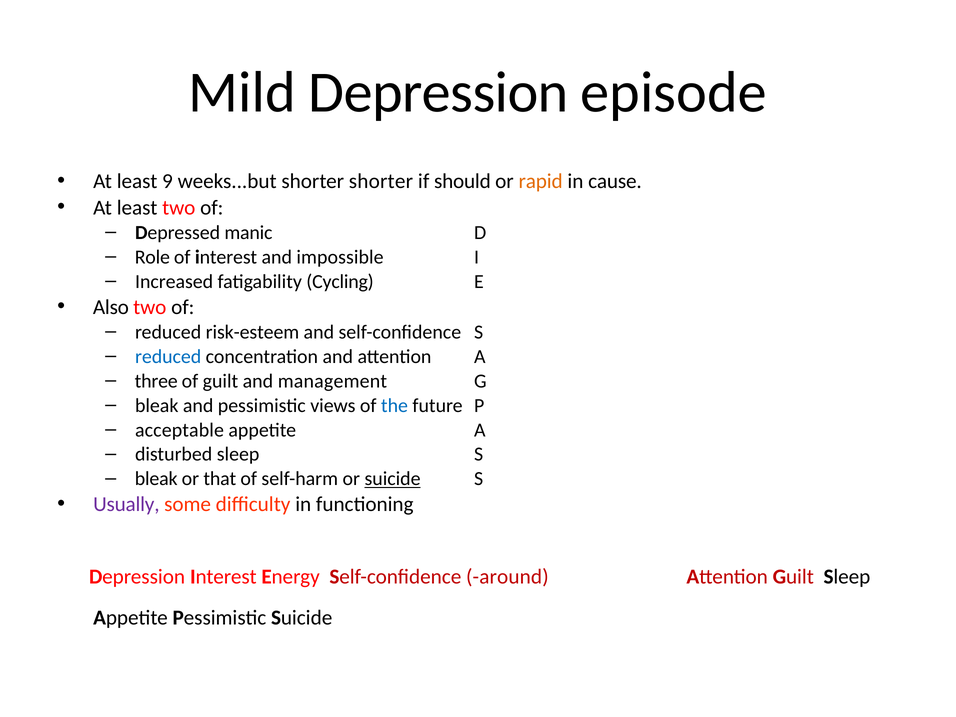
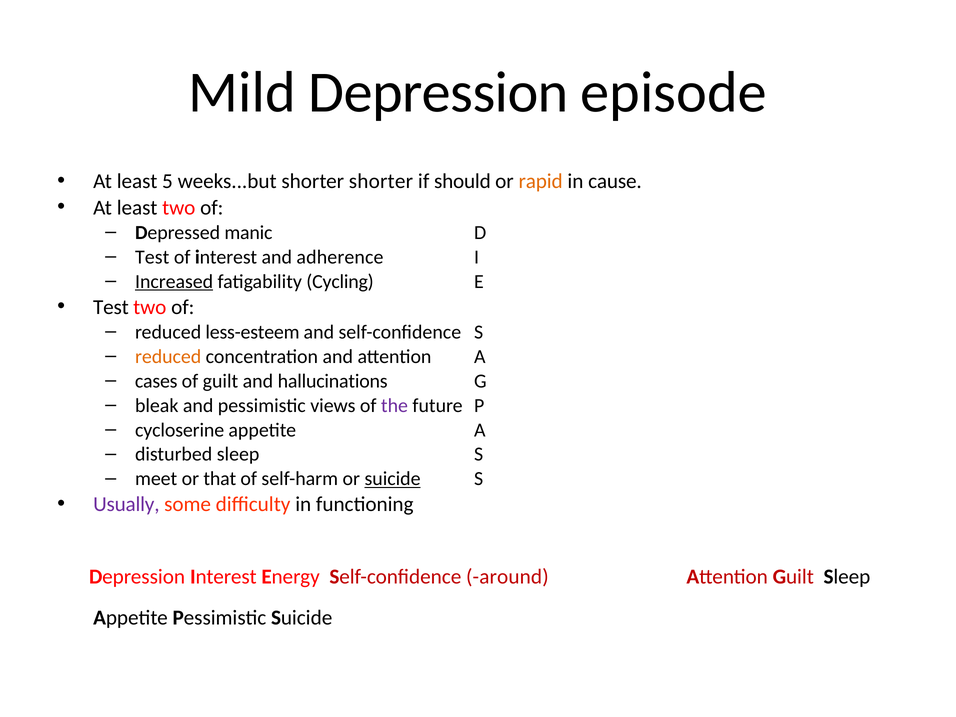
9: 9 -> 5
Role at (152, 257): Role -> Test
impossible: impossible -> adherence
Increased underline: none -> present
Also at (111, 307): Also -> Test
risk-esteem: risk-esteem -> less-esteem
reduced at (168, 357) colour: blue -> orange
three: three -> cases
management: management -> hallucinations
the colour: blue -> purple
acceptable: acceptable -> cycloserine
bleak at (156, 479): bleak -> meet
